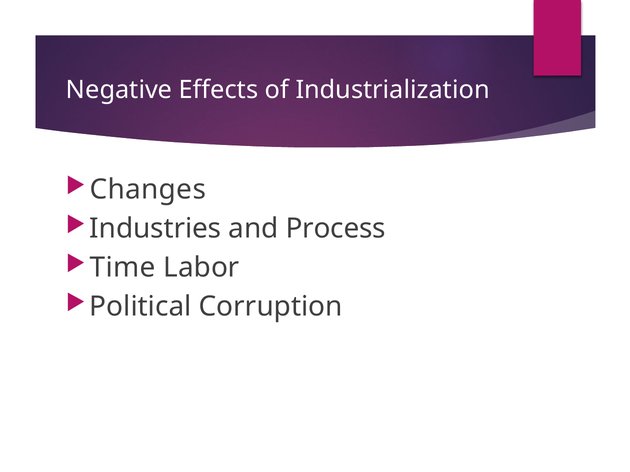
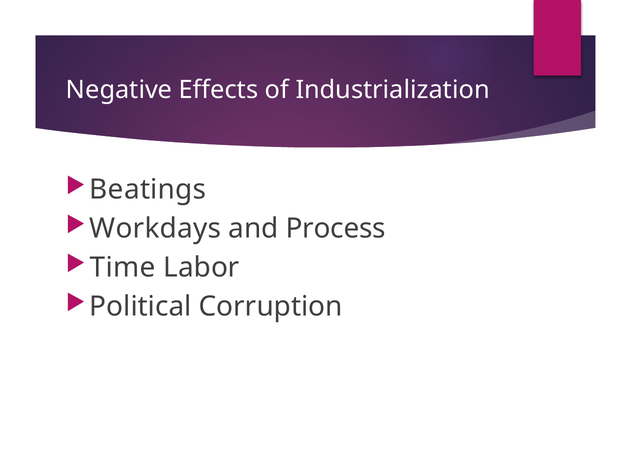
Changes: Changes -> Beatings
Industries: Industries -> Workdays
